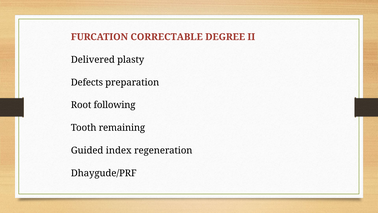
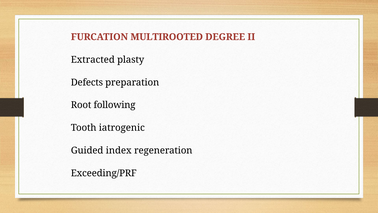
CORRECTABLE: CORRECTABLE -> MULTIROOTED
Delivered: Delivered -> Extracted
remaining: remaining -> iatrogenic
Dhaygude/PRF: Dhaygude/PRF -> Exceeding/PRF
